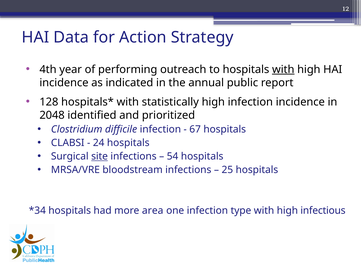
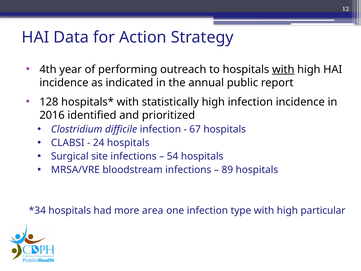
2048: 2048 -> 2016
site underline: present -> none
25: 25 -> 89
infectious: infectious -> particular
